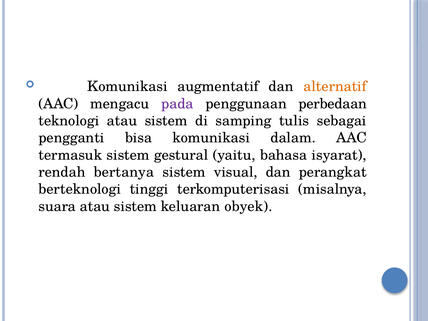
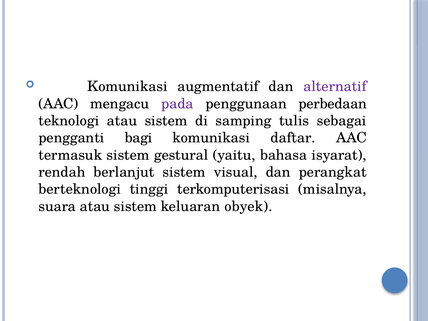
alternatif colour: orange -> purple
bisa: bisa -> bagi
dalam: dalam -> daftar
bertanya: bertanya -> berlanjut
